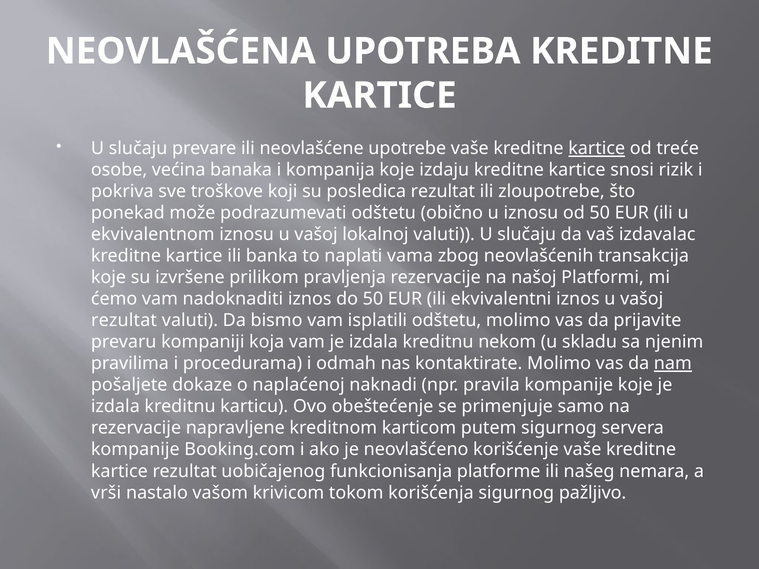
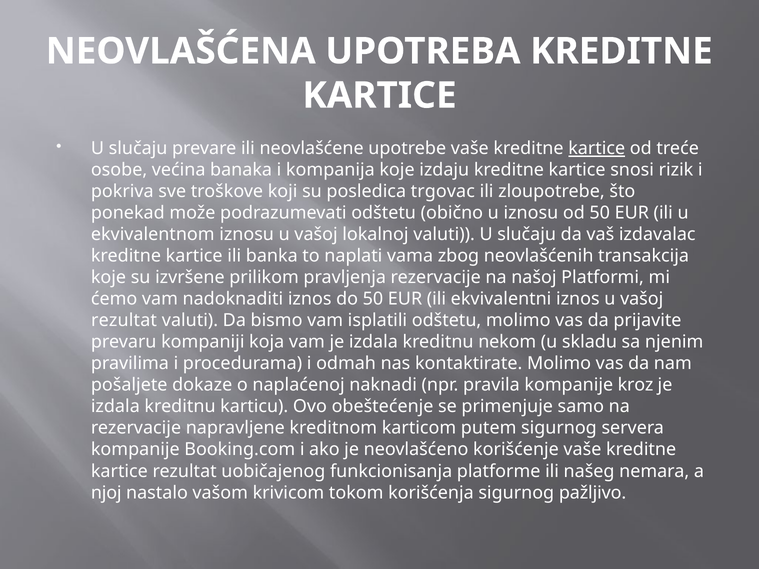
posledica rezultat: rezultat -> trgovac
nam underline: present -> none
kompanije koje: koje -> kroz
vrši: vrši -> njoj
